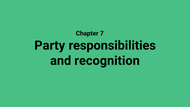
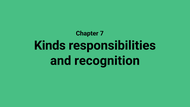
Party: Party -> Kinds
